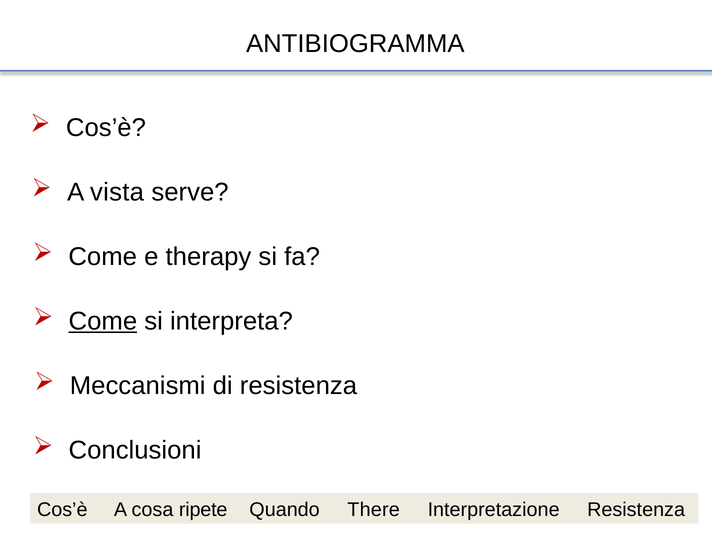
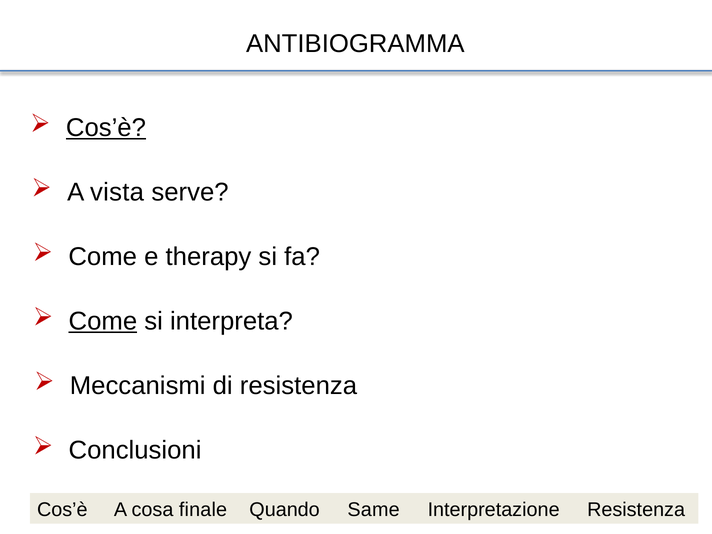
Cos’è at (106, 128) underline: none -> present
ripete: ripete -> finale
There: There -> Same
